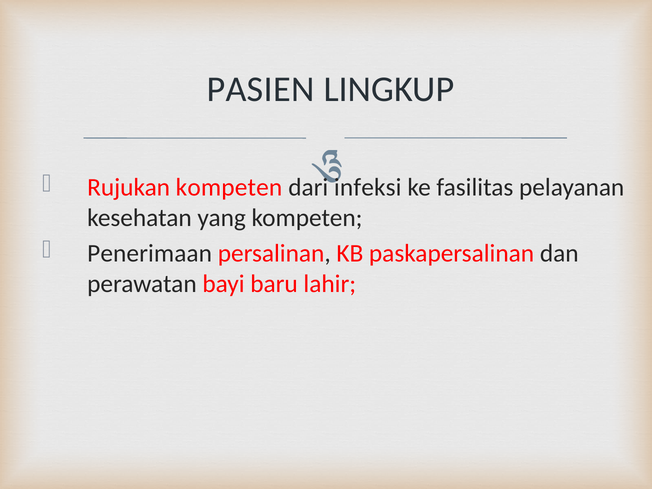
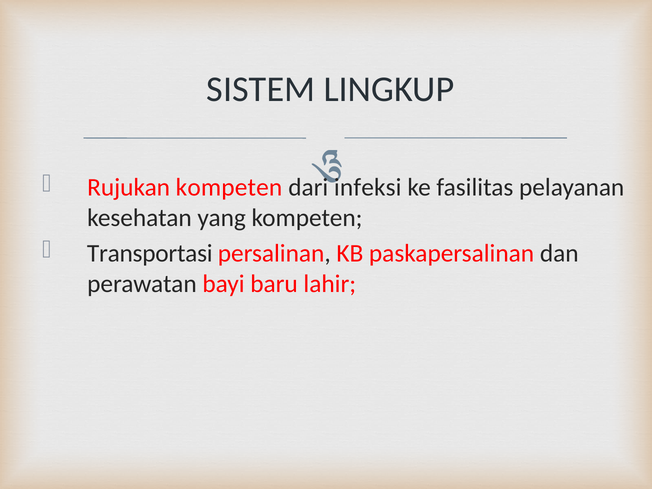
PASIEN: PASIEN -> SISTEM
Penerimaan: Penerimaan -> Transportasi
